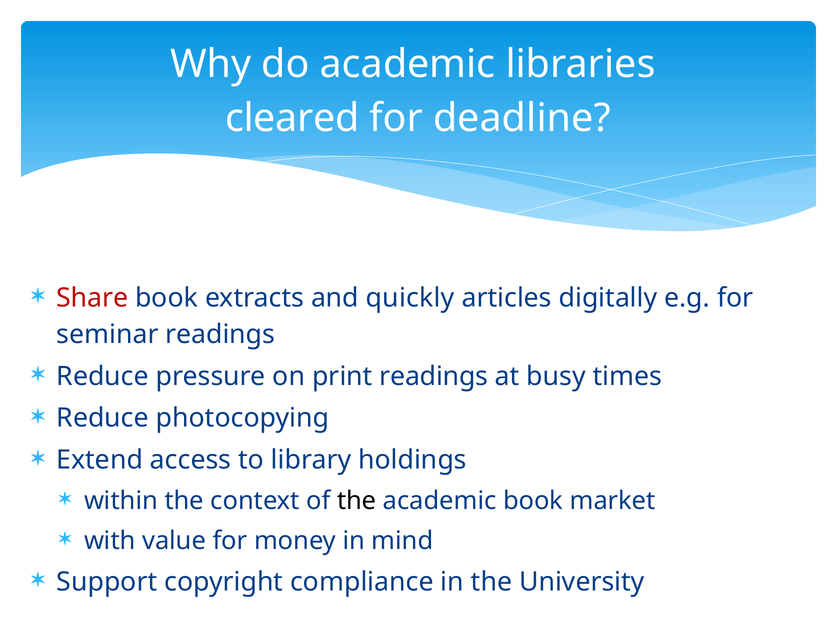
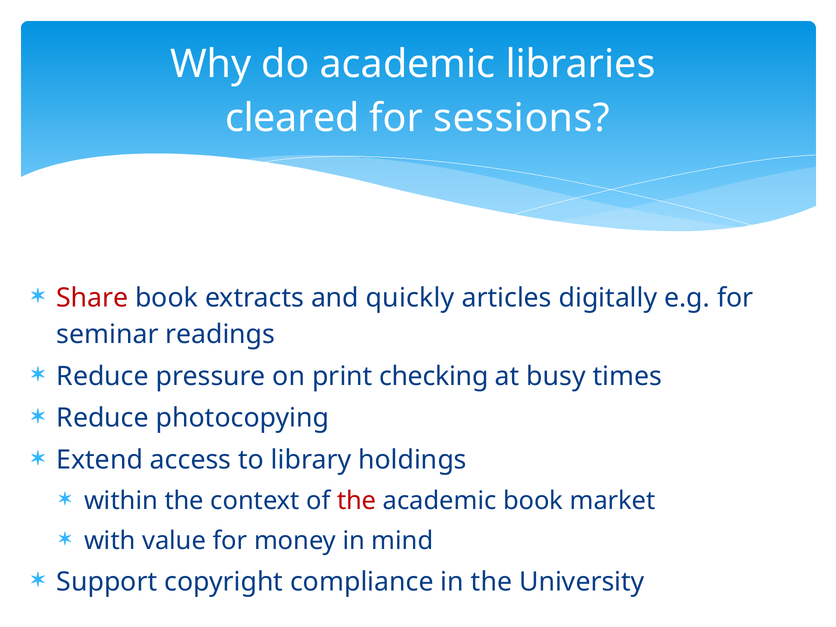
deadline: deadline -> sessions
print readings: readings -> checking
the at (357, 501) colour: black -> red
